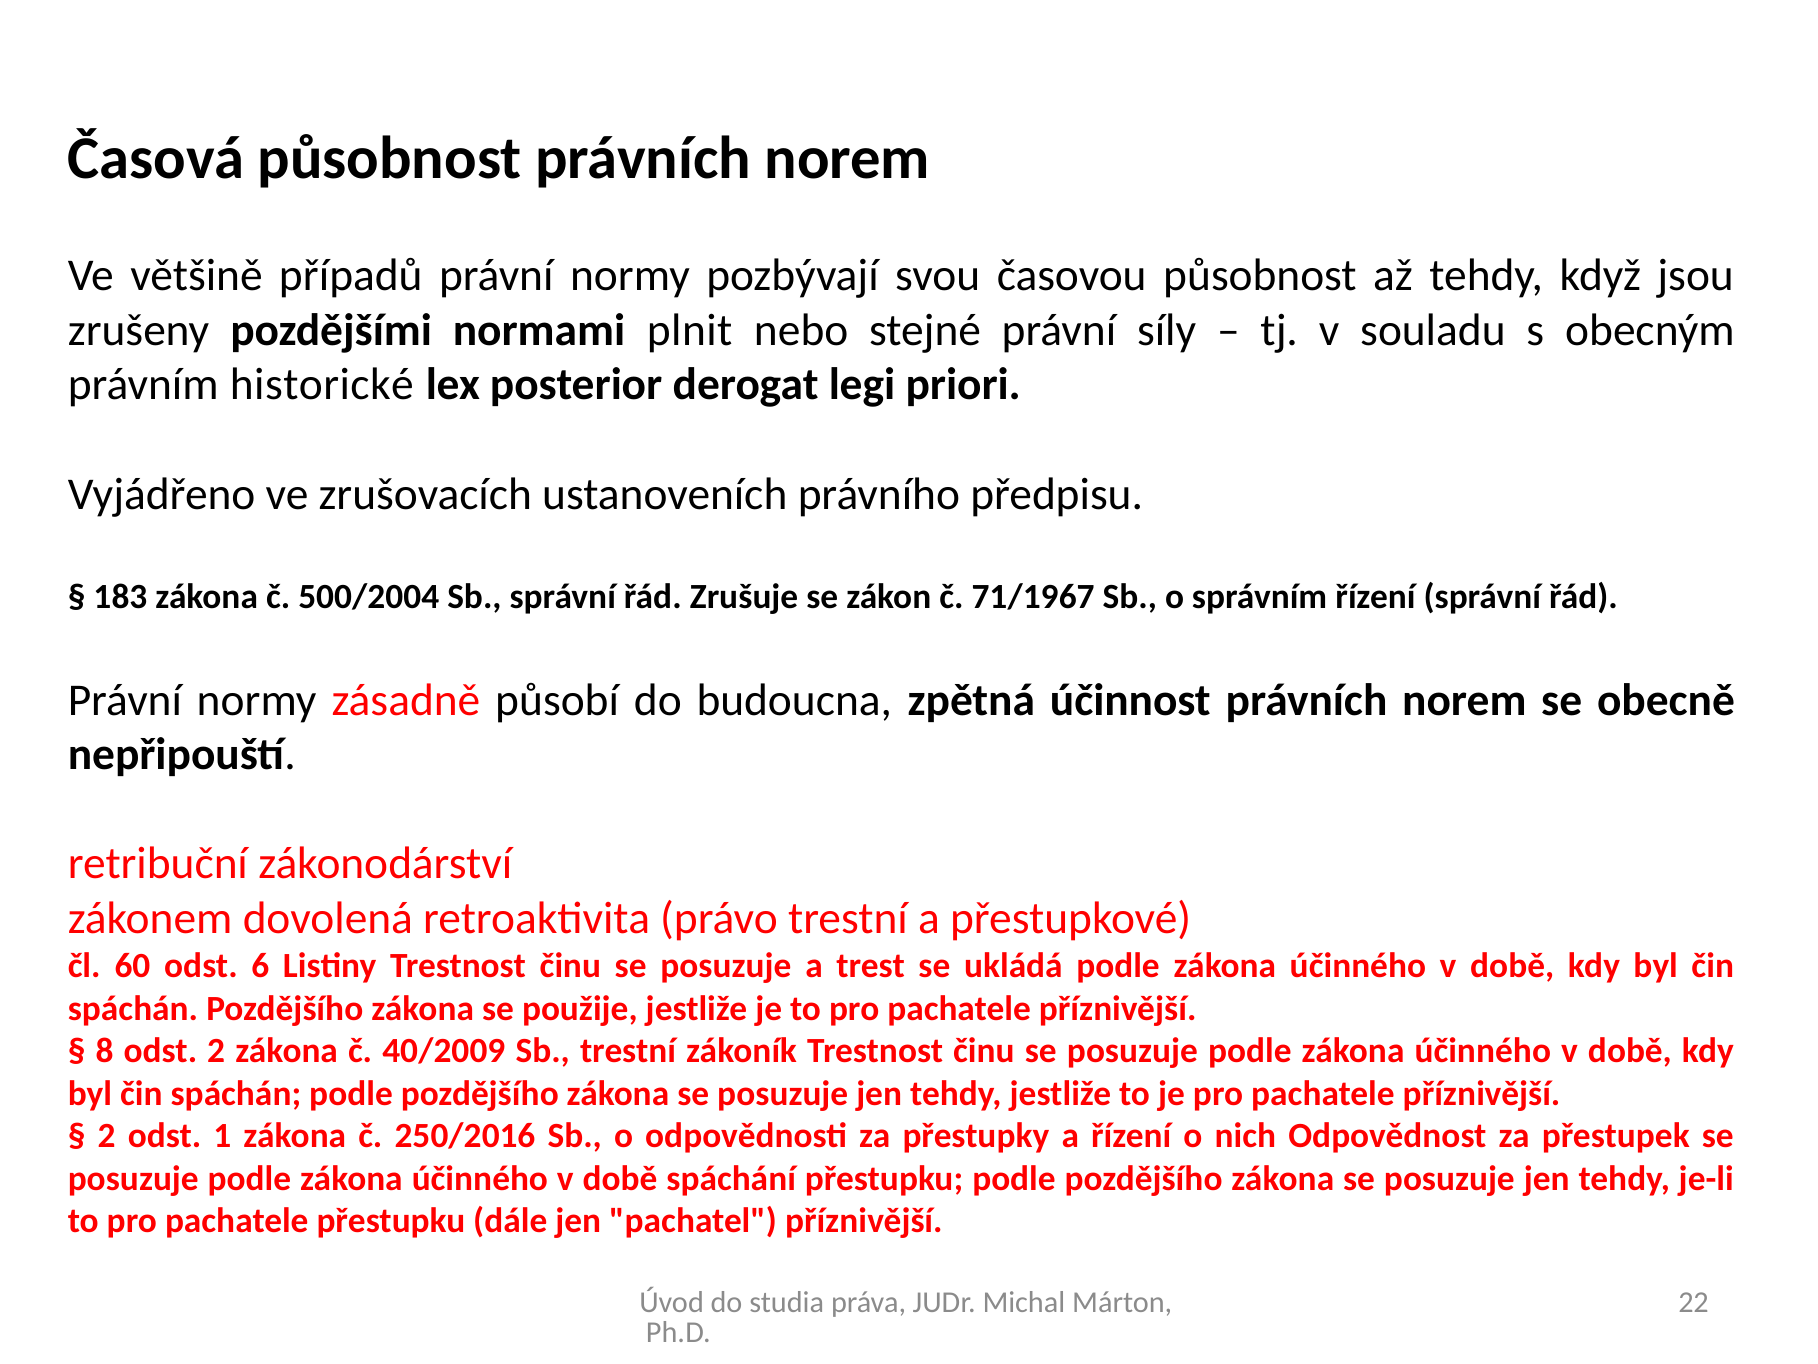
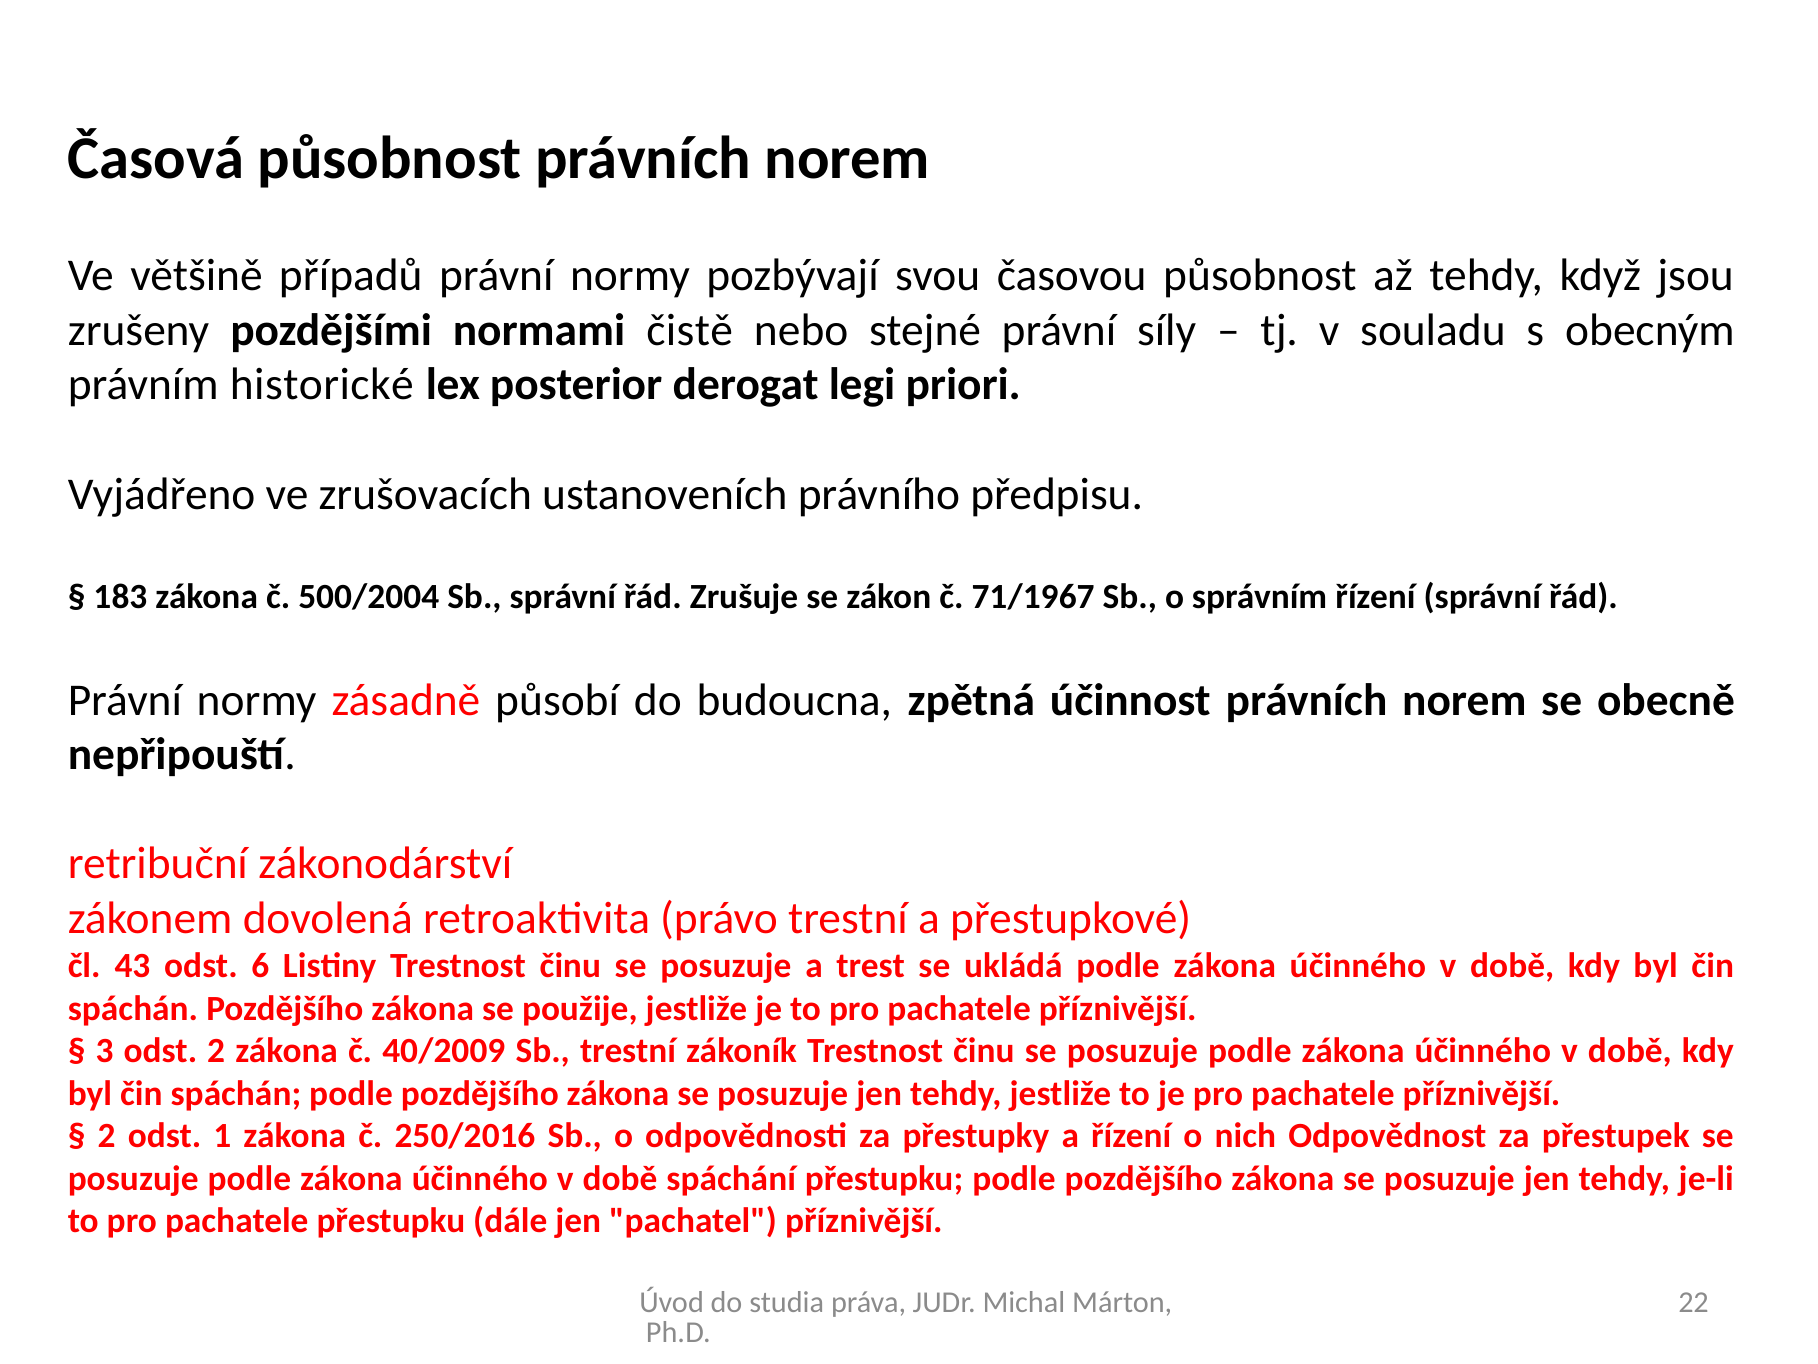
plnit: plnit -> čistě
60: 60 -> 43
8: 8 -> 3
